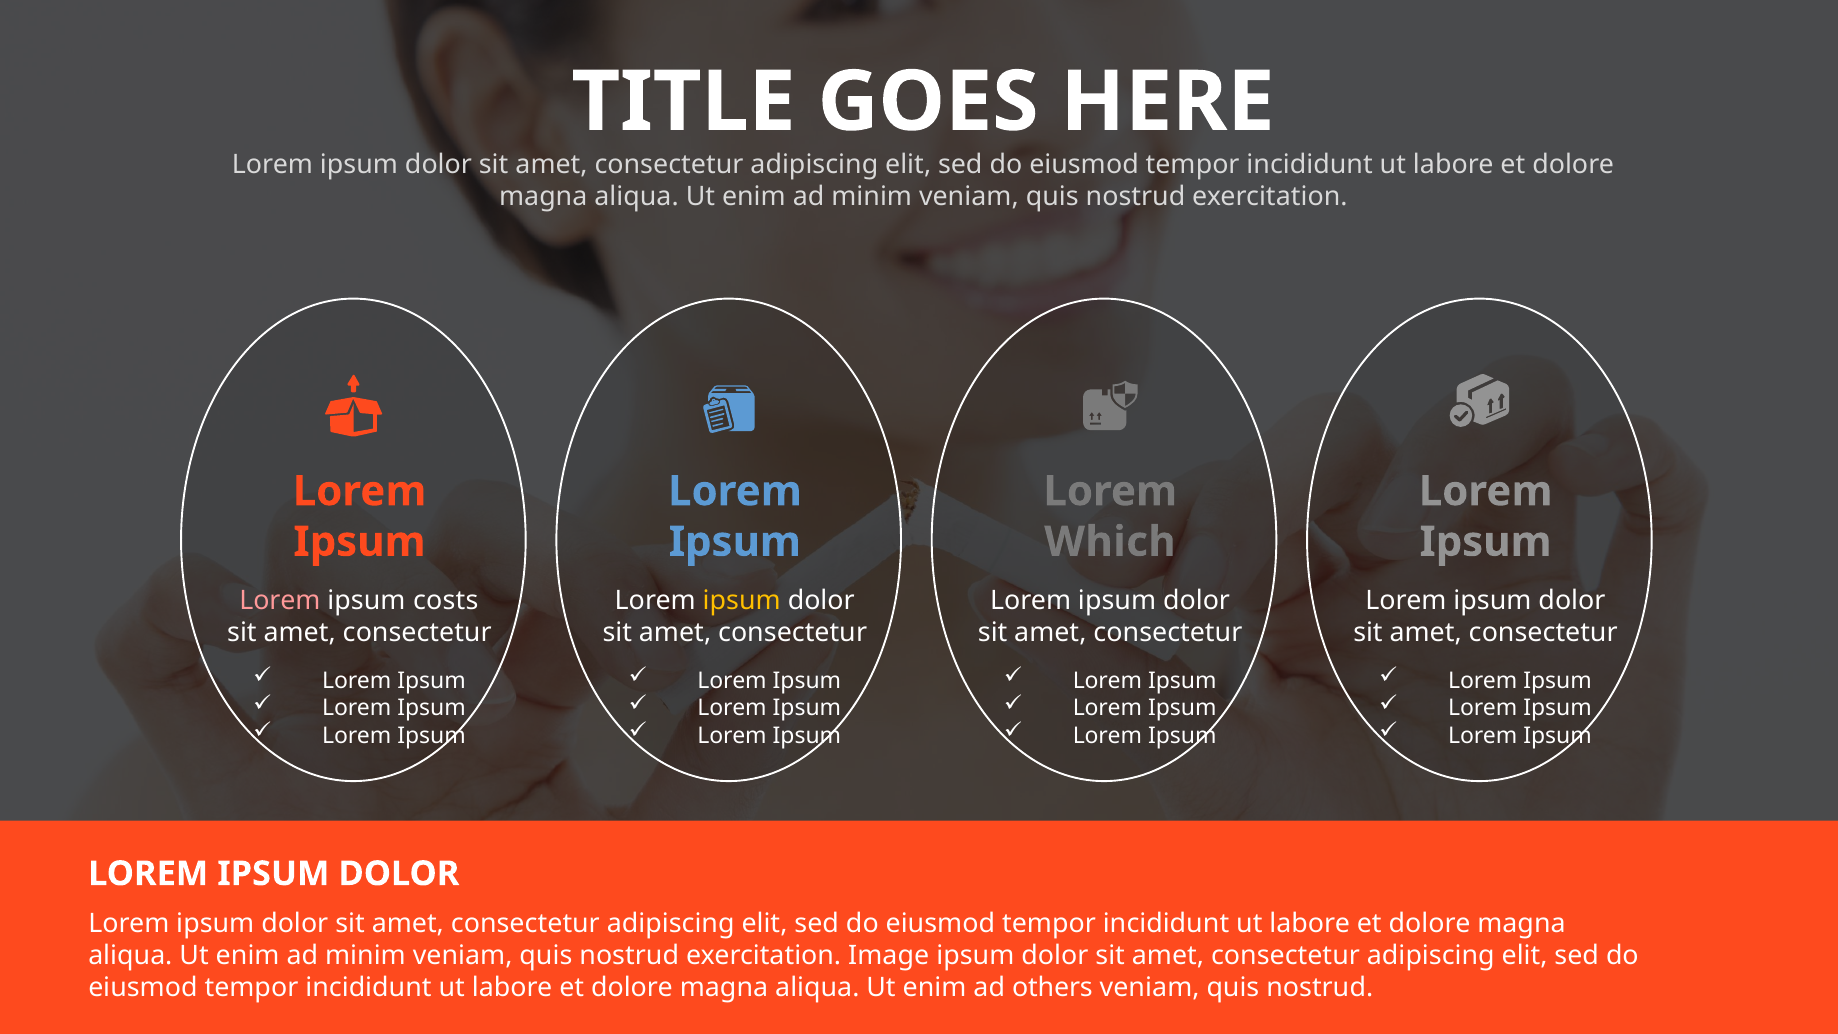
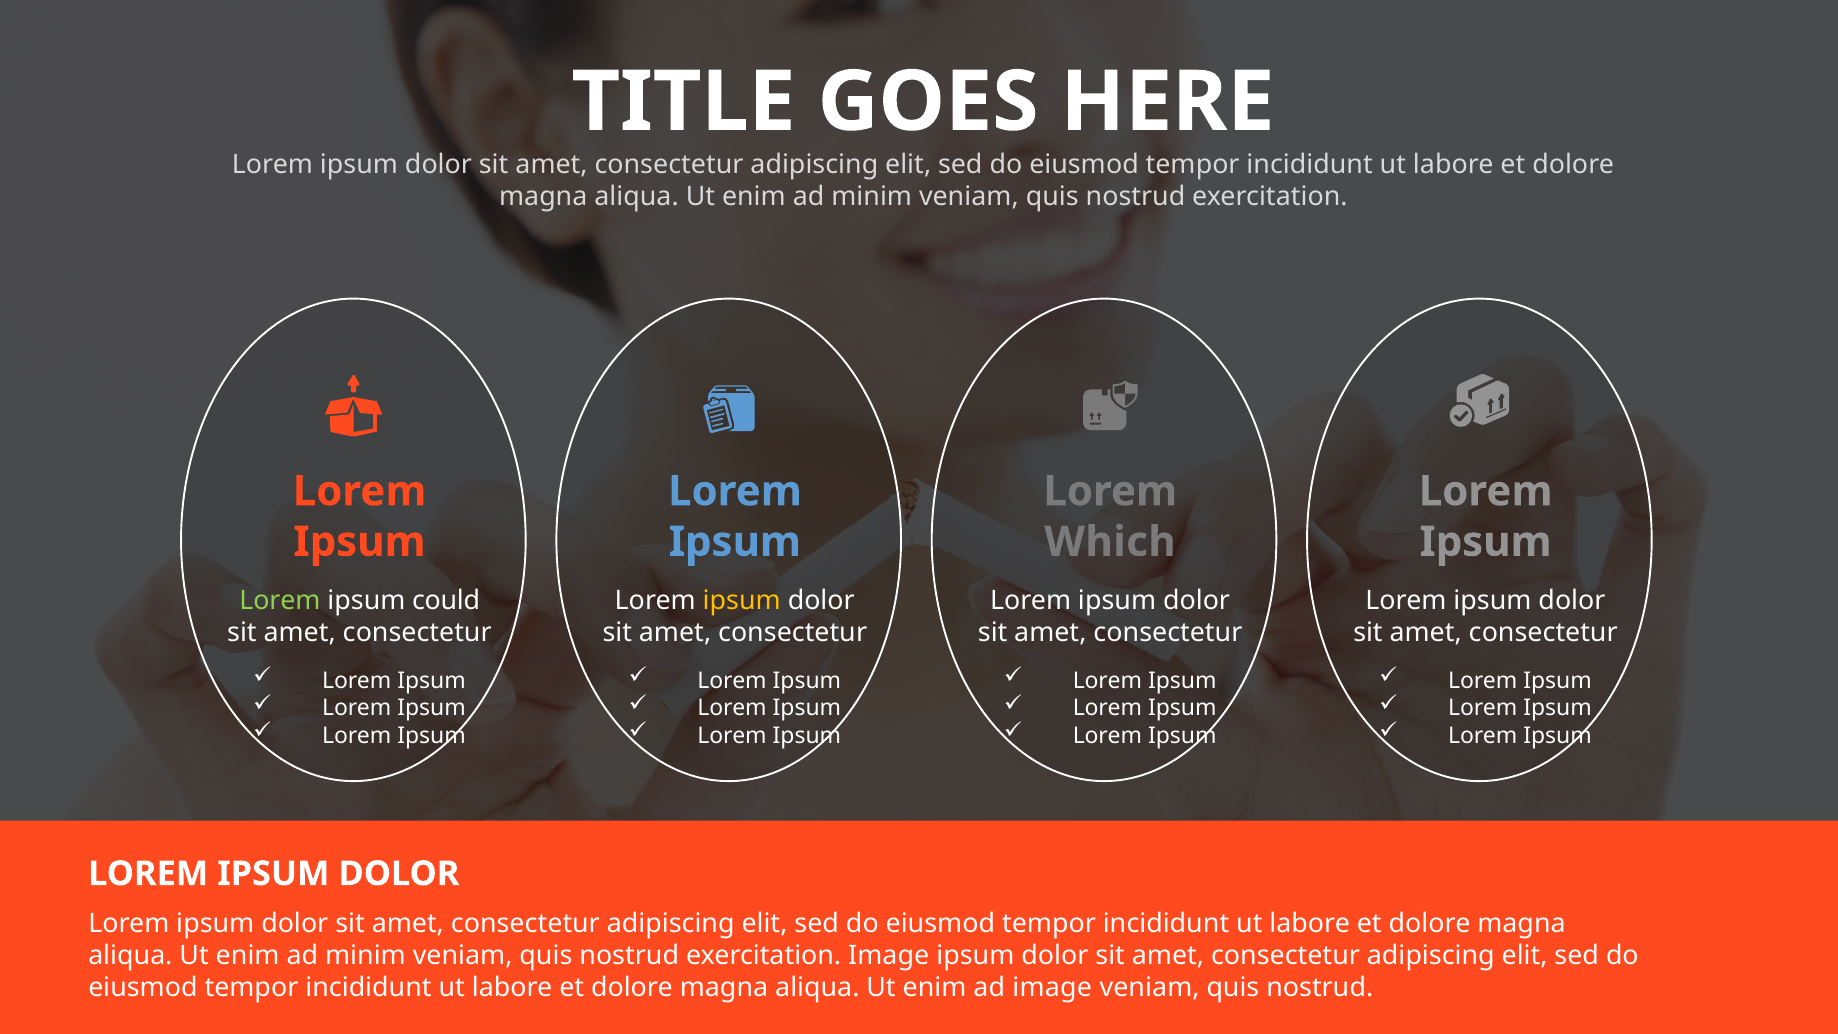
Lorem at (280, 600) colour: pink -> light green
costs: costs -> could
ad others: others -> image
